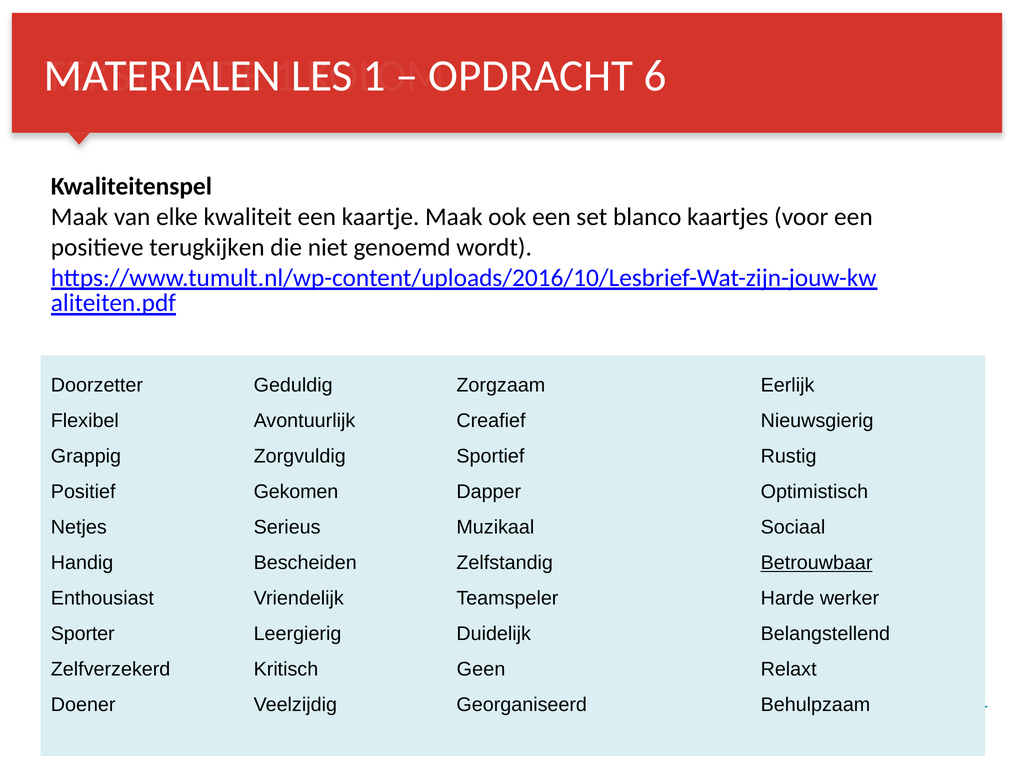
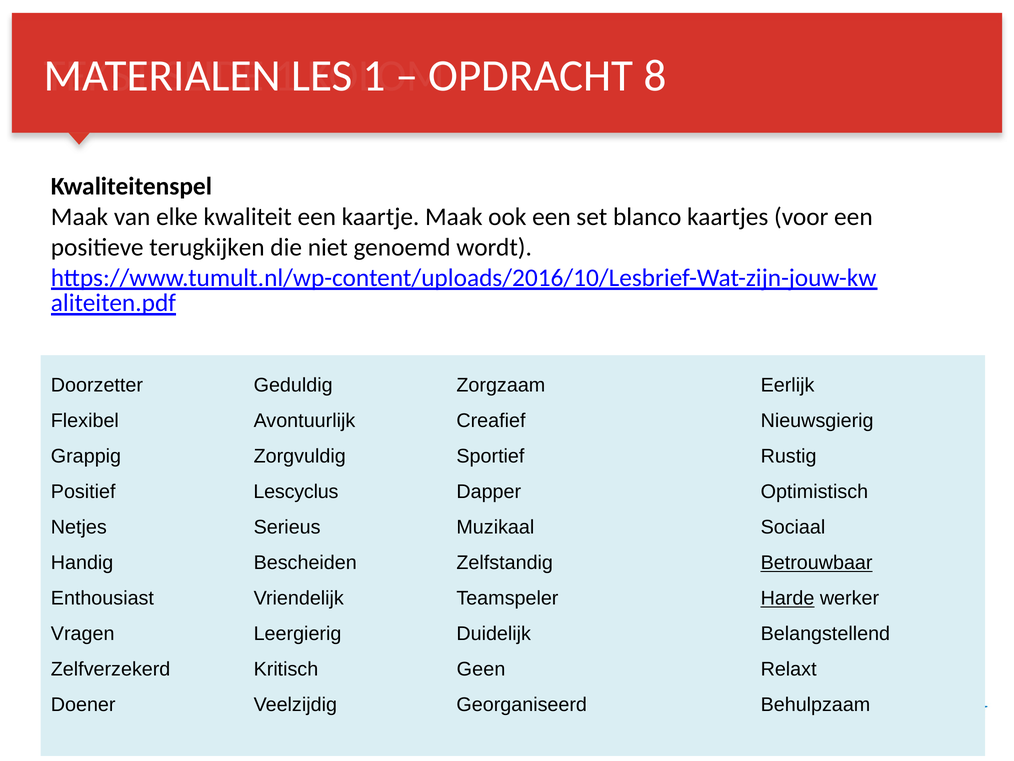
6: 6 -> 8
Gekomen: Gekomen -> Lescyclus
Harde underline: none -> present
Sporter: Sporter -> Vragen
